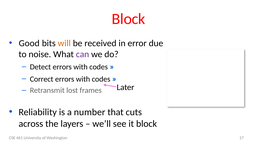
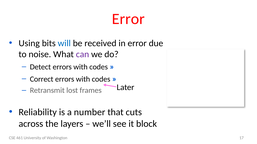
Block at (129, 19): Block -> Error
Good: Good -> Using
will colour: orange -> blue
